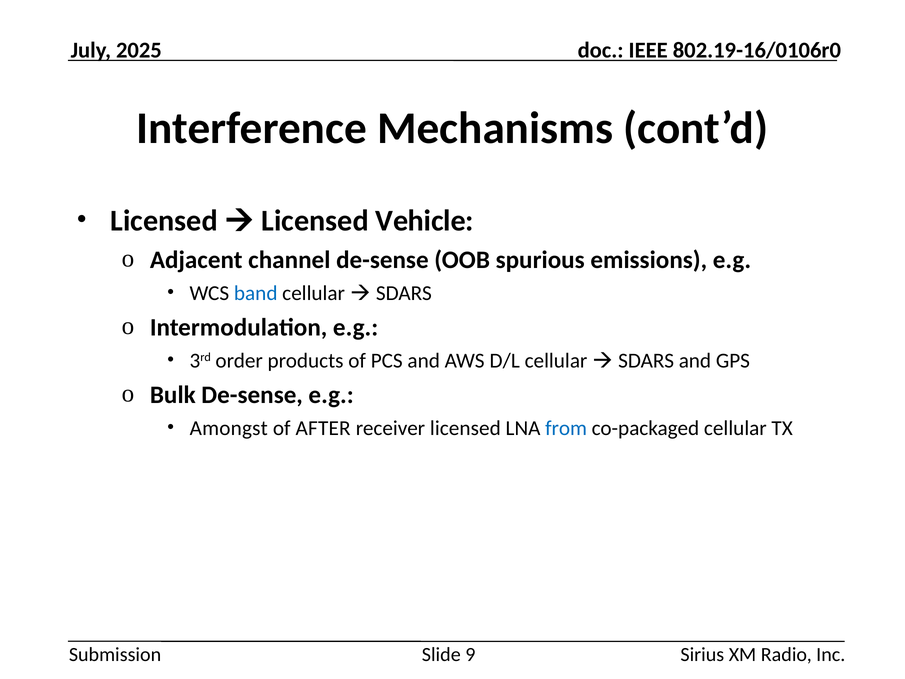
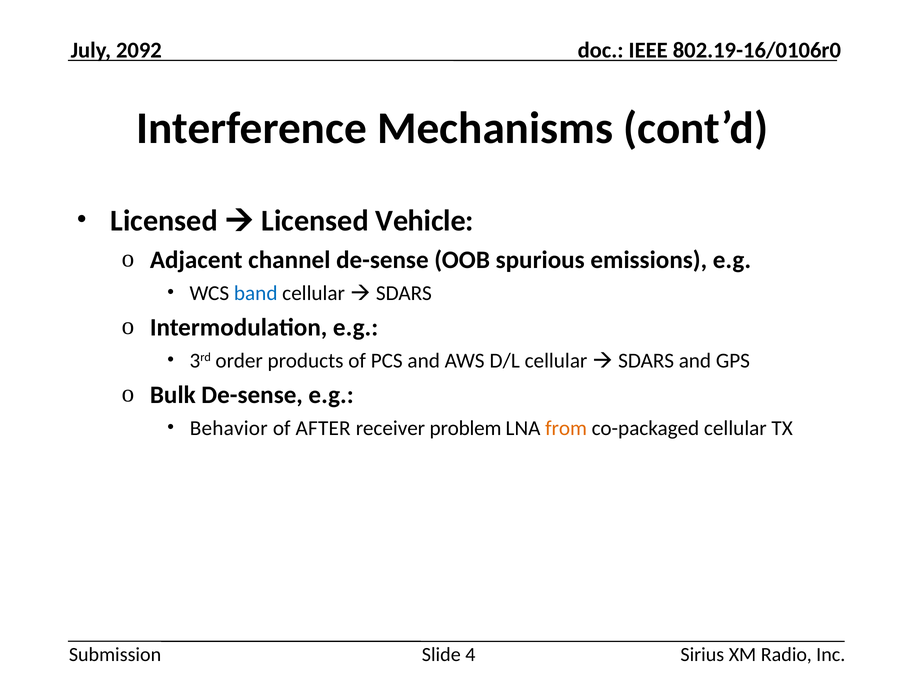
2025: 2025 -> 2092
Amongst: Amongst -> Behavior
receiver licensed: licensed -> problem
from colour: blue -> orange
9: 9 -> 4
